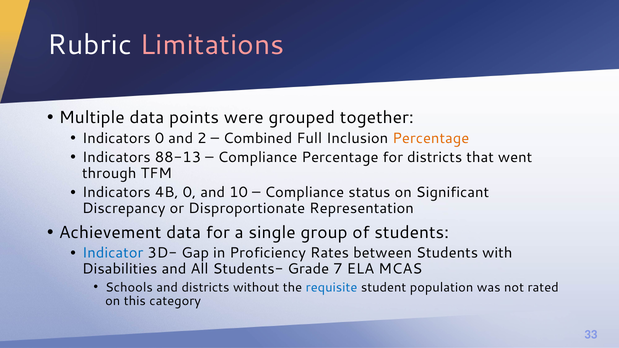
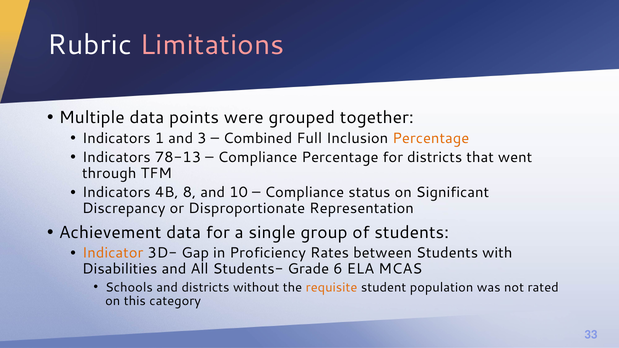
Indicators 0: 0 -> 1
2: 2 -> 3
88-13: 88-13 -> 78-13
4B 0: 0 -> 8
Indicator colour: blue -> orange
7: 7 -> 6
requisite colour: blue -> orange
